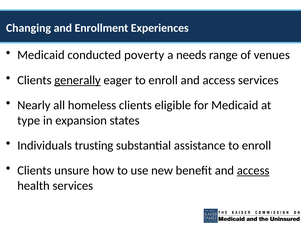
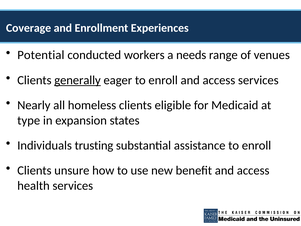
Changing: Changing -> Coverage
Medicaid at (41, 55): Medicaid -> Potential
poverty: poverty -> workers
access at (253, 170) underline: present -> none
